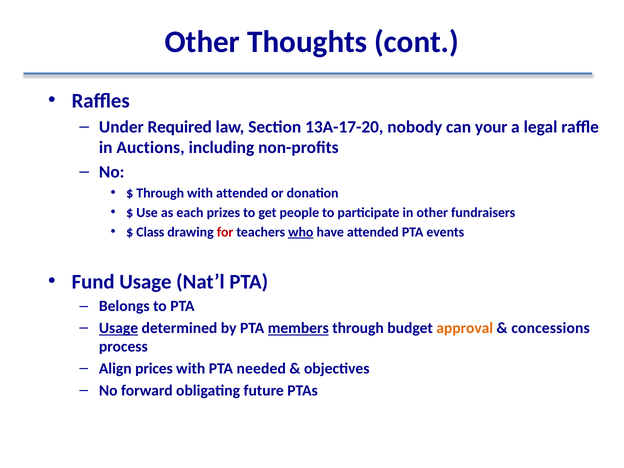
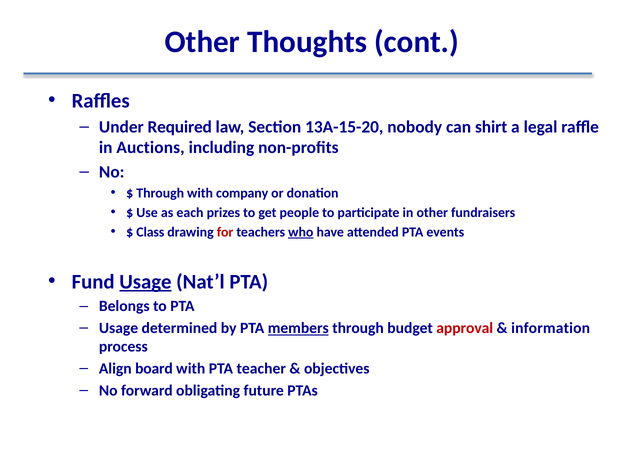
13A-17-20: 13A-17-20 -> 13A-15-20
your: your -> shirt
with attended: attended -> company
Usage at (145, 282) underline: none -> present
Usage at (119, 328) underline: present -> none
approval colour: orange -> red
concessions: concessions -> information
prices: prices -> board
needed: needed -> teacher
